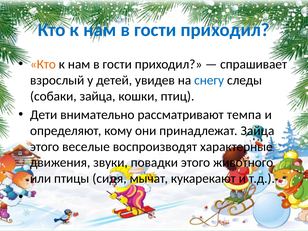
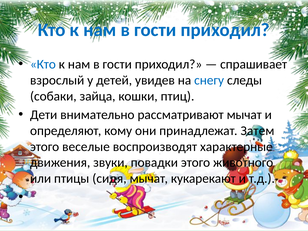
Кто at (43, 64) colour: orange -> blue
рассматривают темпа: темпа -> мычат
принадлежат Зайца: Зайца -> Затем
